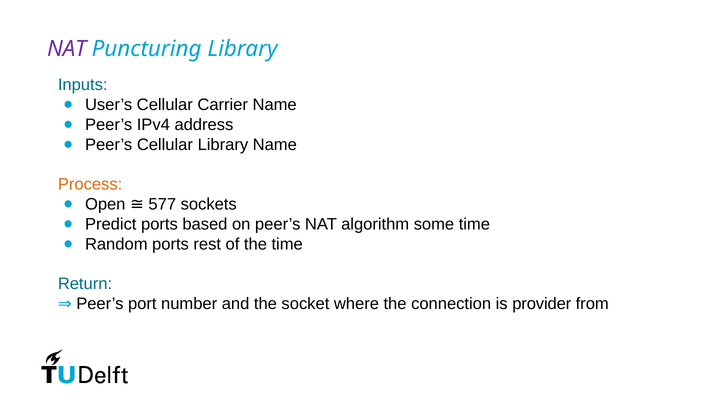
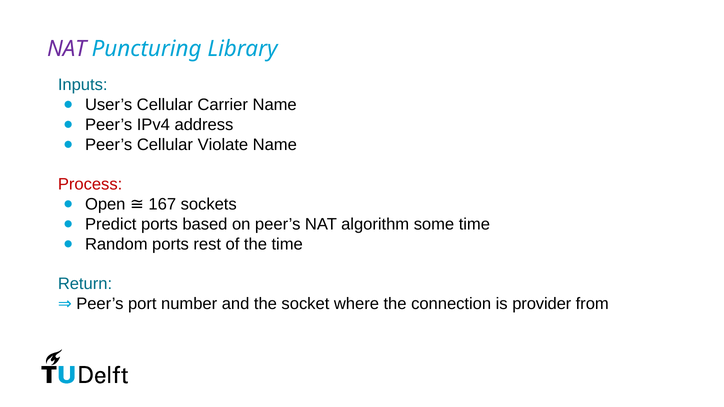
Cellular Library: Library -> Violate
Process colour: orange -> red
577: 577 -> 167
